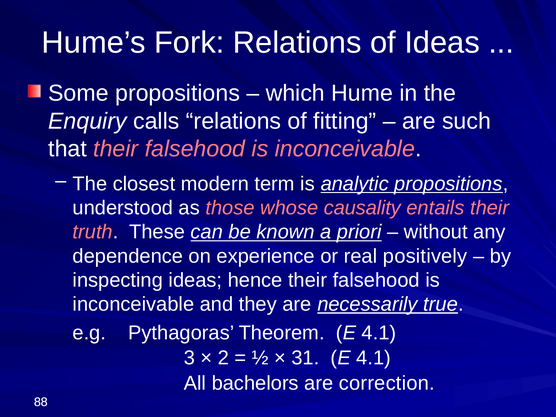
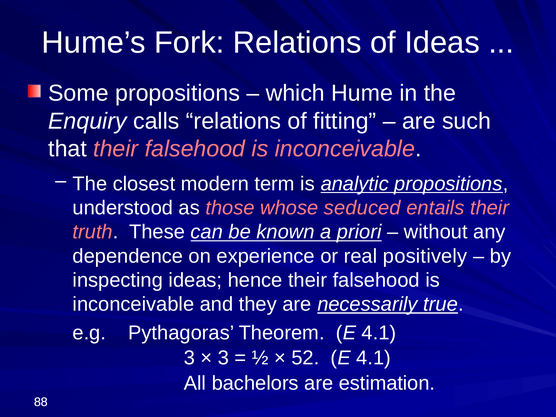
causality: causality -> seduced
2 at (223, 358): 2 -> 3
31: 31 -> 52
correction: correction -> estimation
